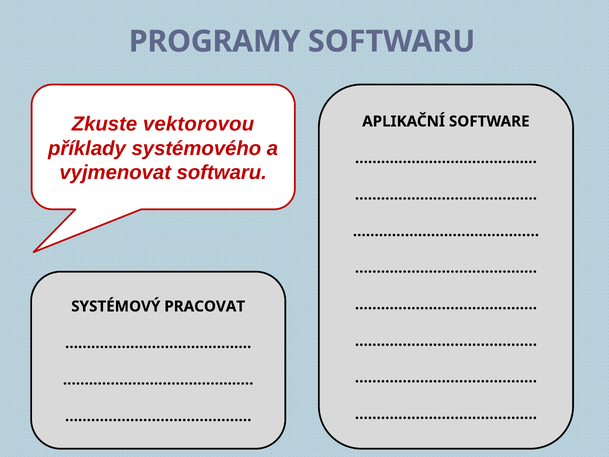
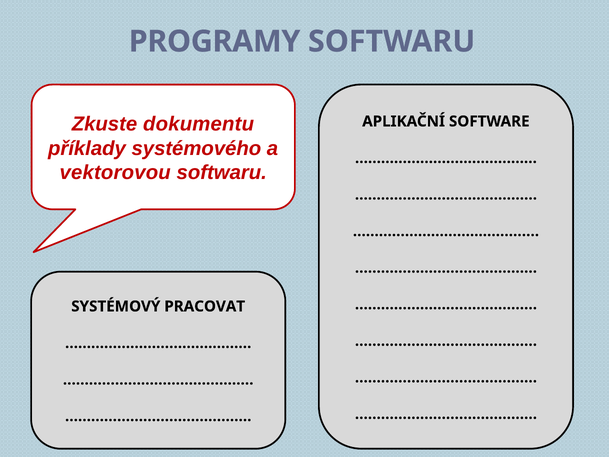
vektorovou: vektorovou -> dokumentu
vyjmenovat: vyjmenovat -> vektorovou
